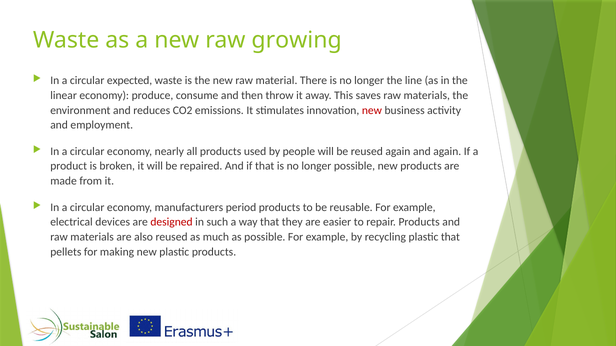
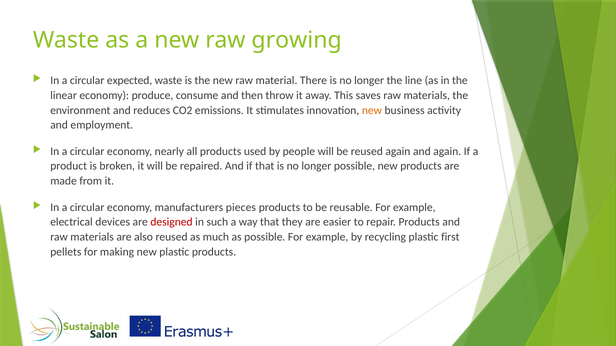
new at (372, 110) colour: red -> orange
period: period -> pieces
plastic that: that -> first
